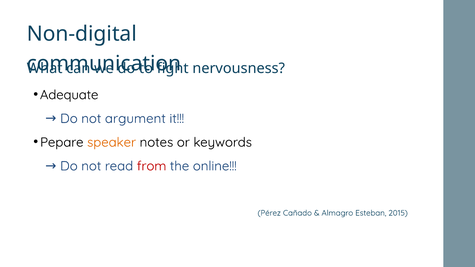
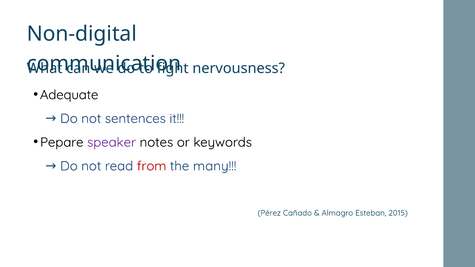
argument: argument -> sentences
speaker colour: orange -> purple
online: online -> many
